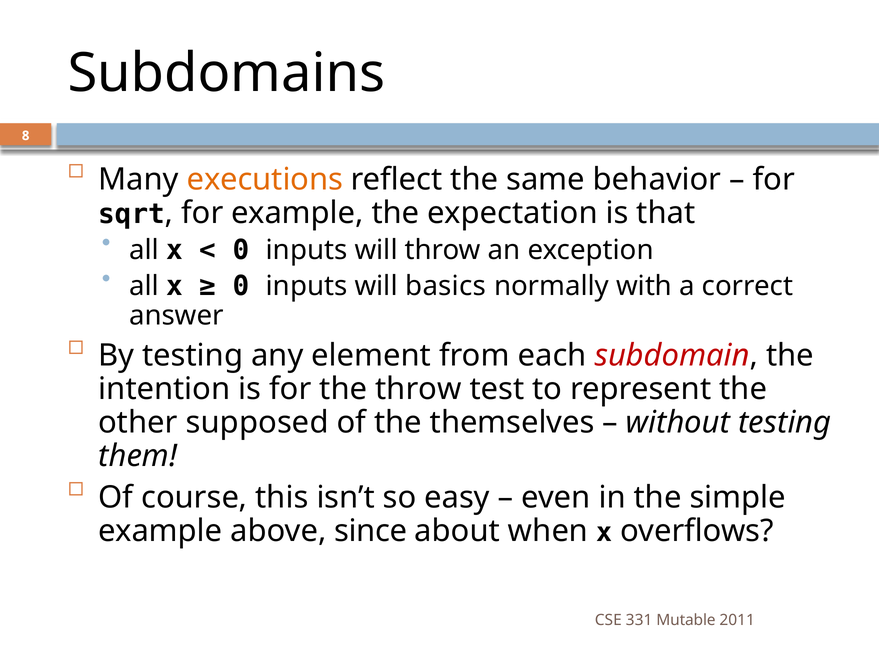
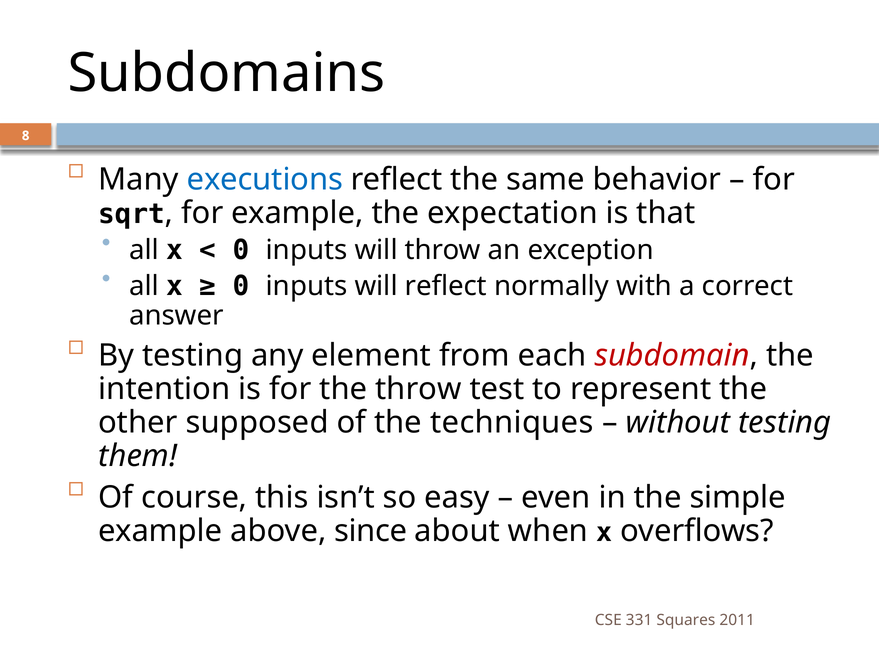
executions colour: orange -> blue
will basics: basics -> reflect
themselves: themselves -> techniques
Mutable: Mutable -> Squares
